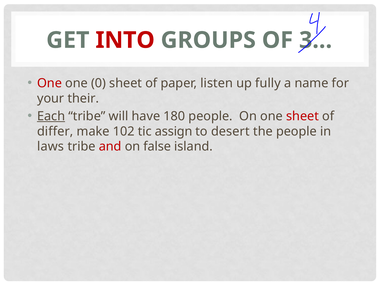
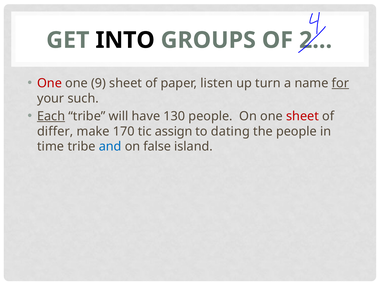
INTO colour: red -> black
3…: 3… -> 2…
0: 0 -> 9
fully: fully -> turn
for underline: none -> present
their: their -> such
180: 180 -> 130
102: 102 -> 170
desert: desert -> dating
laws: laws -> time
and colour: red -> blue
